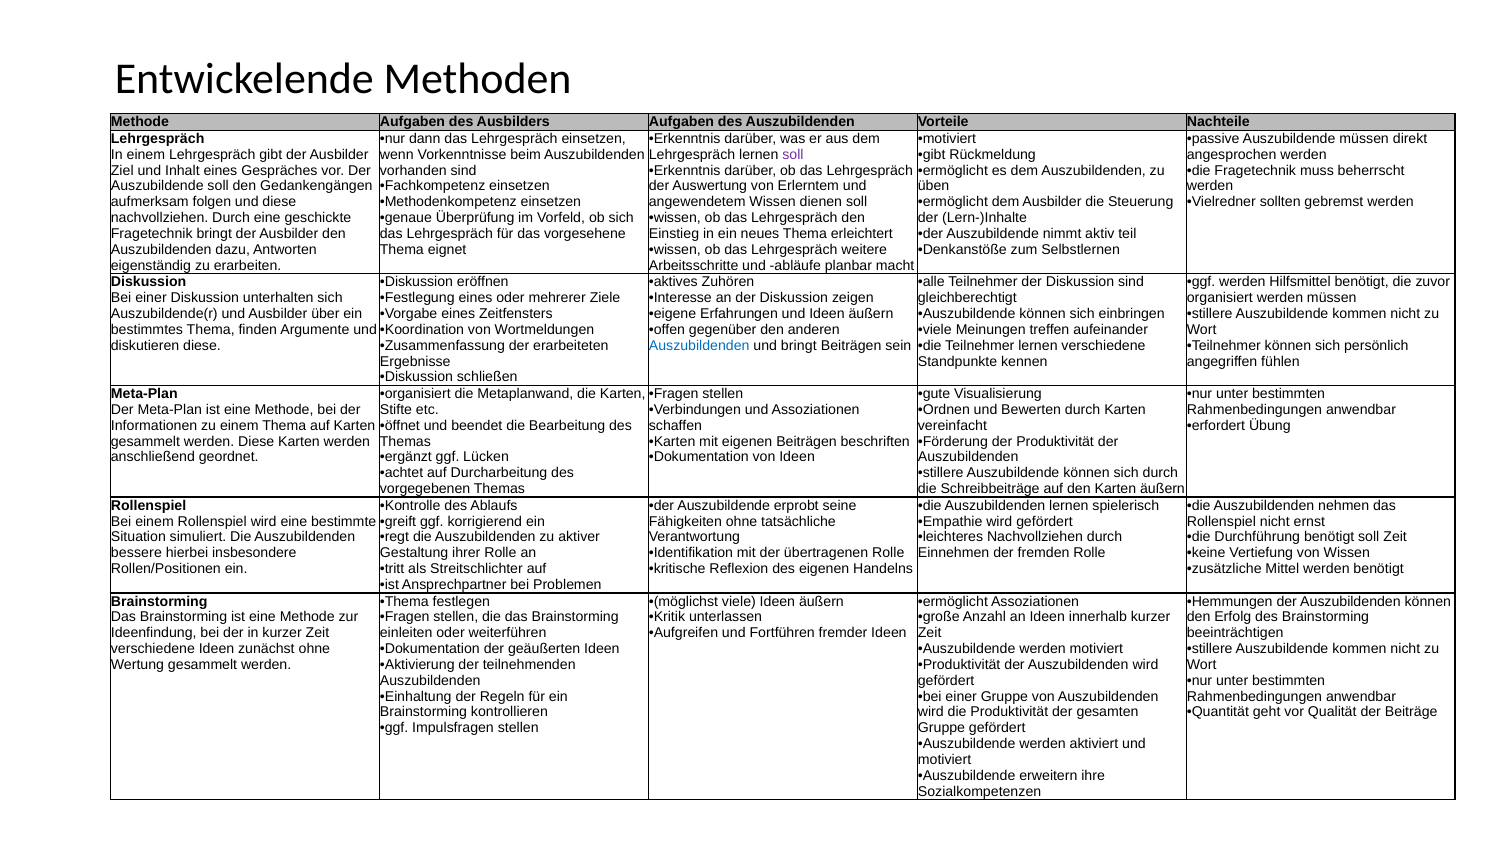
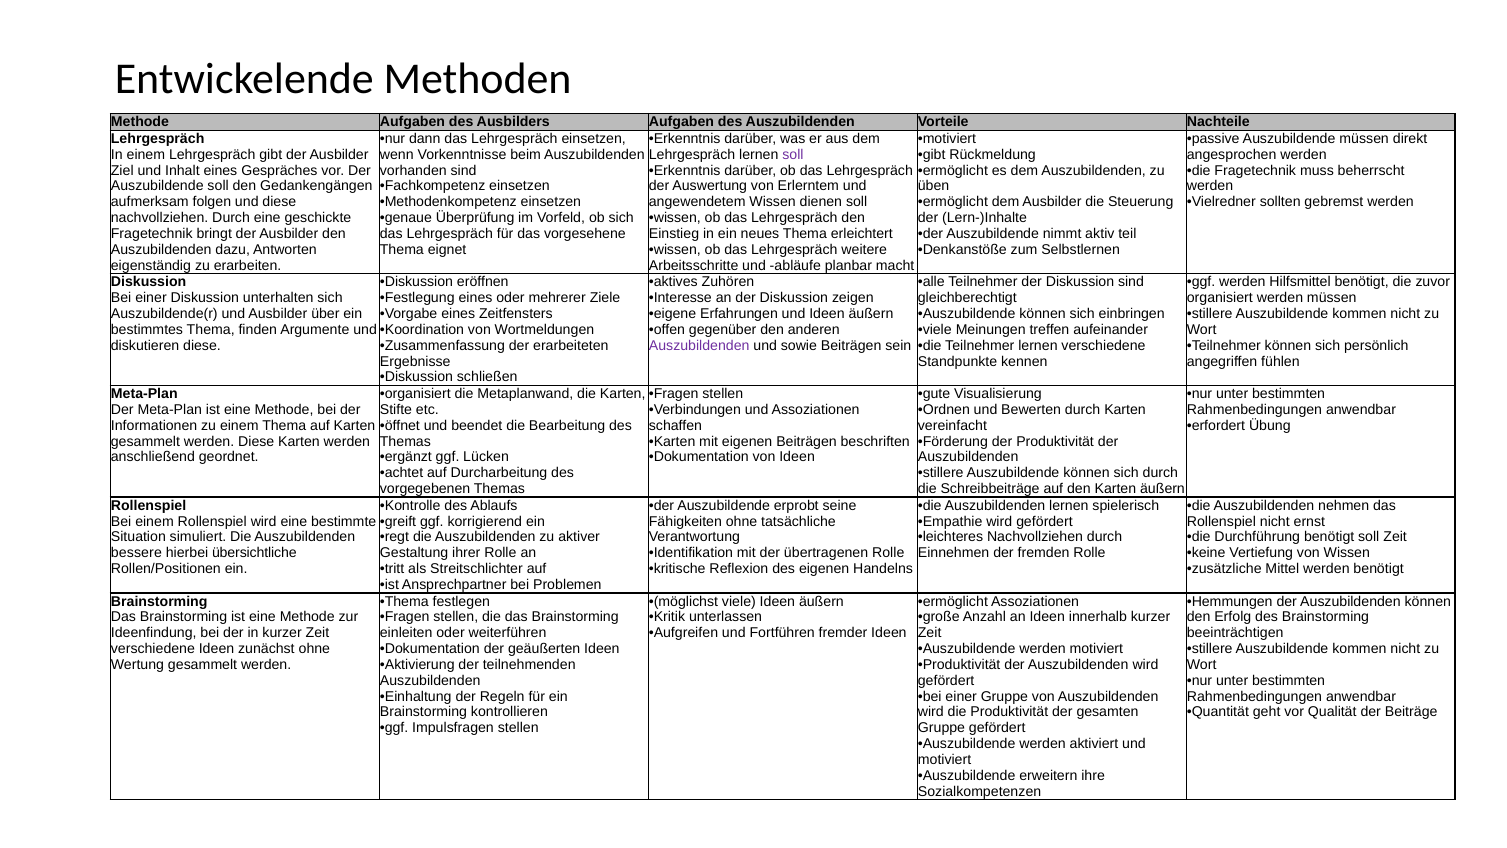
Auszubildenden at (699, 345) colour: blue -> purple
und bringt: bringt -> sowie
insbesondere: insbesondere -> übersichtliche
